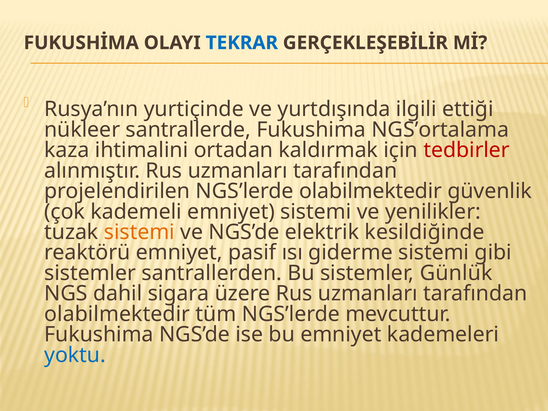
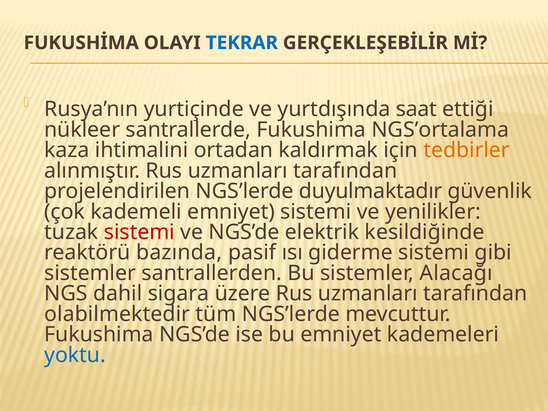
ilgili: ilgili -> saat
tedbirler colour: red -> orange
NGS’lerde olabilmektedir: olabilmektedir -> duyulmaktadır
sistemi at (139, 232) colour: orange -> red
reaktörü emniyet: emniyet -> bazında
Günlük: Günlük -> Alacağı
